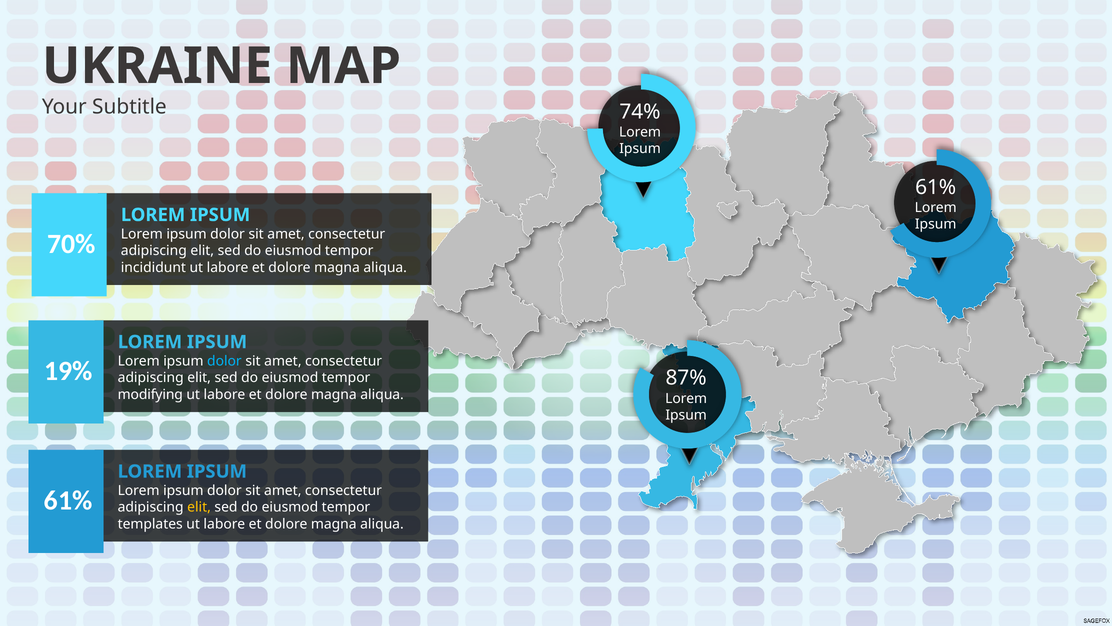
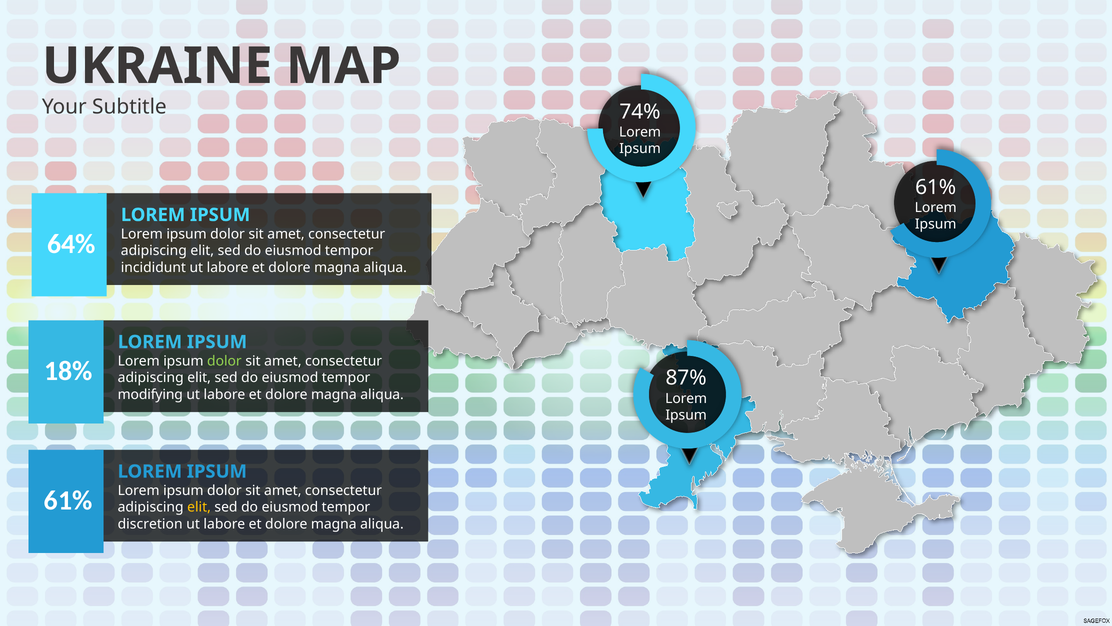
70%: 70% -> 64%
dolor at (224, 361) colour: light blue -> light green
19%: 19% -> 18%
templates: templates -> discretion
